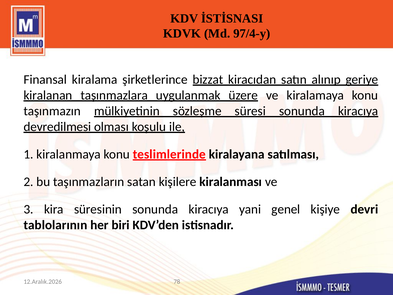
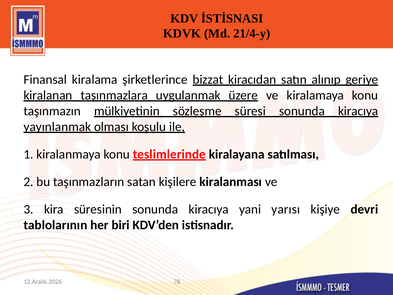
97/4-y: 97/4-y -> 21/4-y
devredilmesi: devredilmesi -> yayınlanmak
genel: genel -> yarısı
